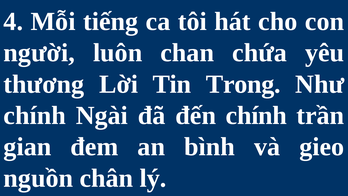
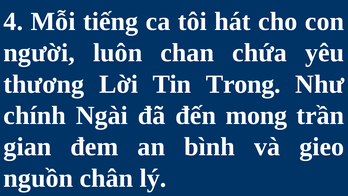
đến chính: chính -> mong
